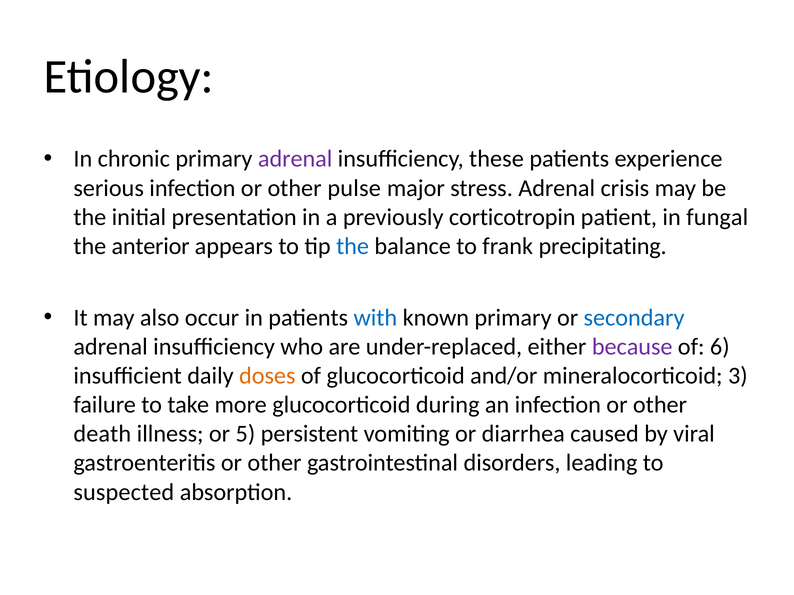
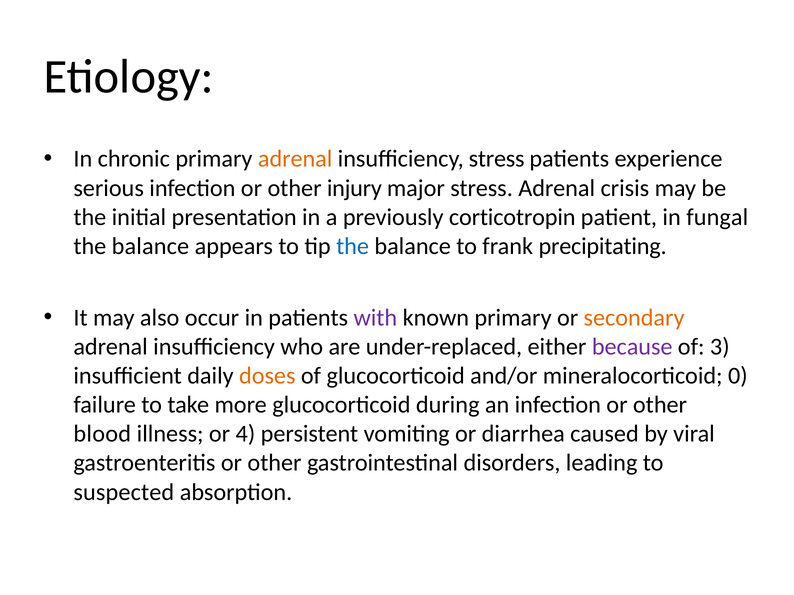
adrenal at (295, 159) colour: purple -> orange
insufficiency these: these -> stress
pulse: pulse -> injury
anterior at (151, 246): anterior -> balance
with colour: blue -> purple
secondary colour: blue -> orange
6: 6 -> 3
3: 3 -> 0
death: death -> blood
5: 5 -> 4
